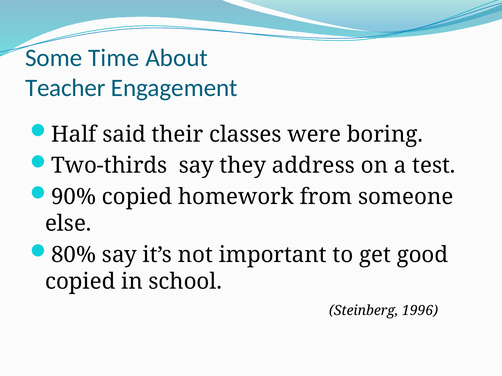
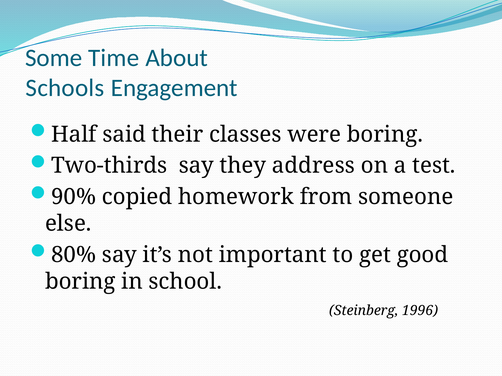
Teacher: Teacher -> Schools
copied at (80, 282): copied -> boring
